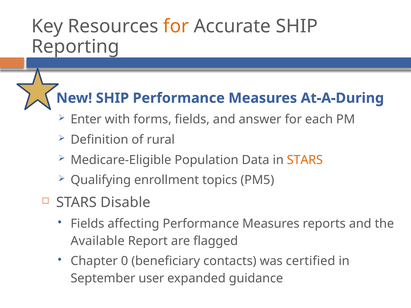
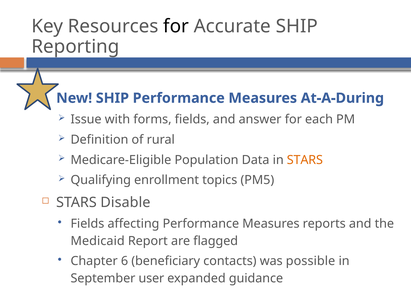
for at (176, 26) colour: orange -> black
Enter: Enter -> Issue
Available: Available -> Medicaid
0: 0 -> 6
certified: certified -> possible
